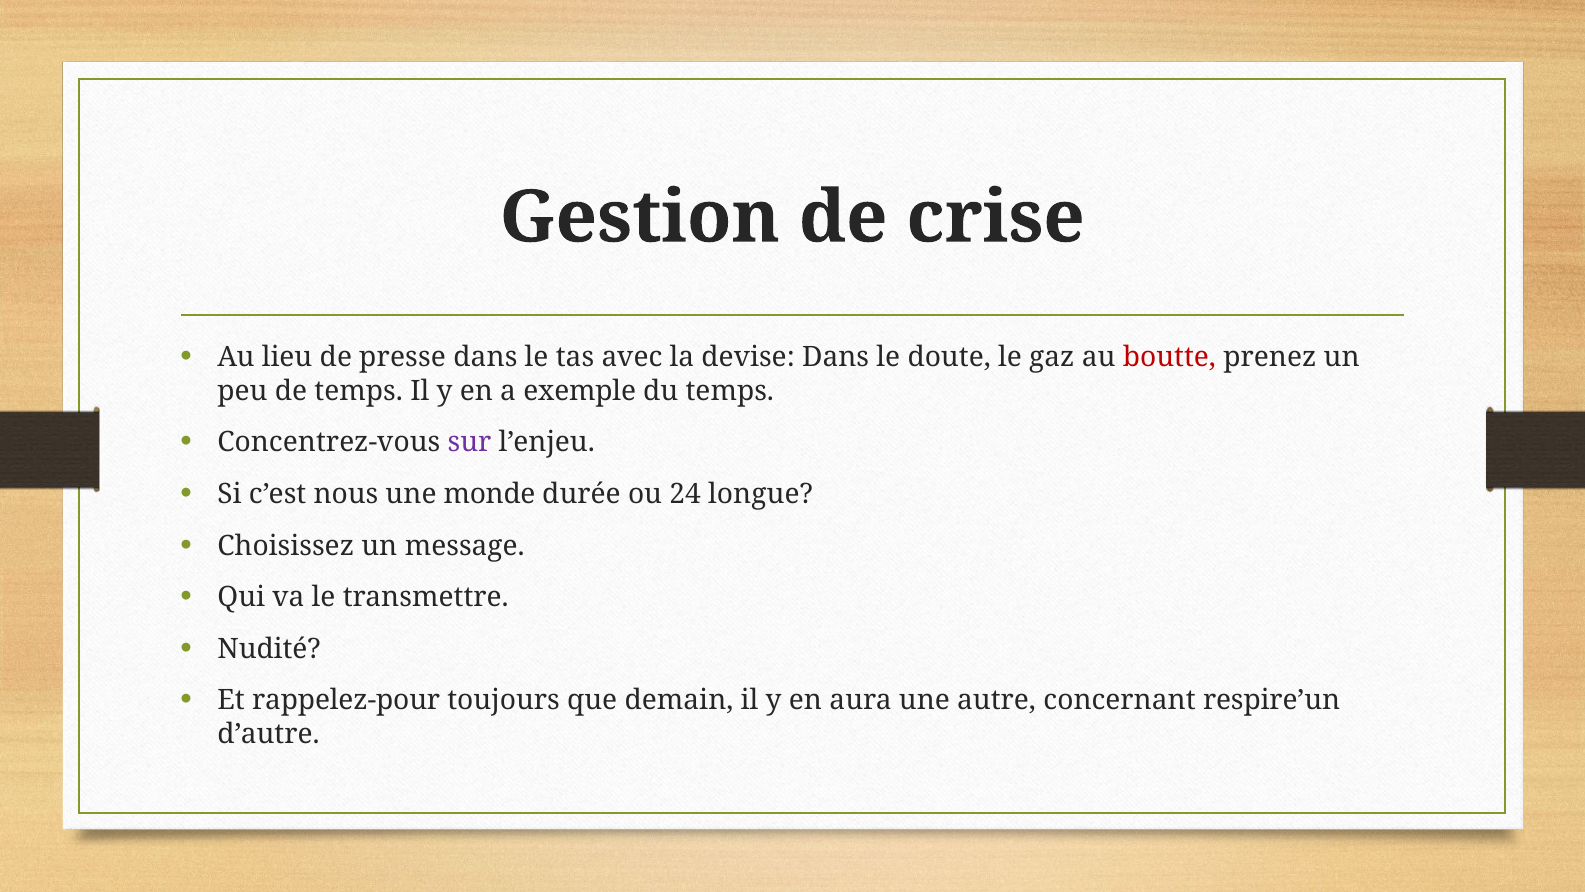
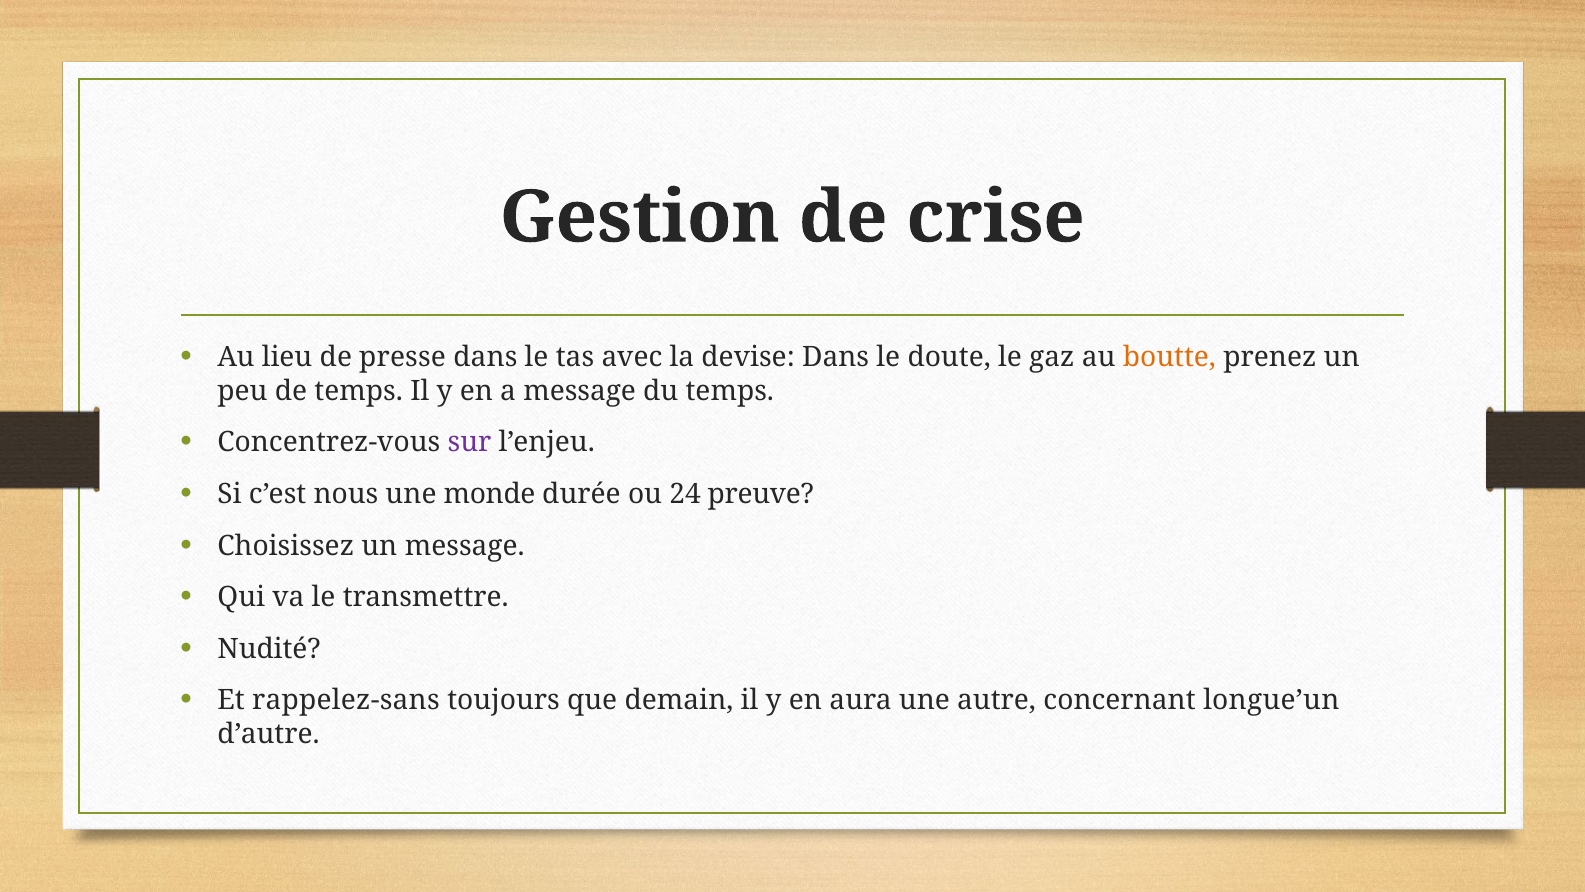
boutte colour: red -> orange
a exemple: exemple -> message
longue: longue -> preuve
rappelez-pour: rappelez-pour -> rappelez-sans
respire’un: respire’un -> longue’un
